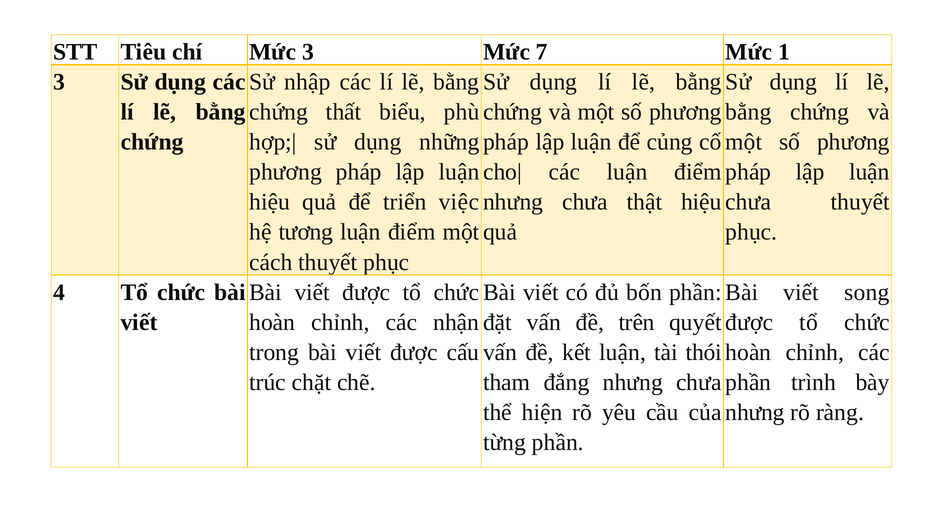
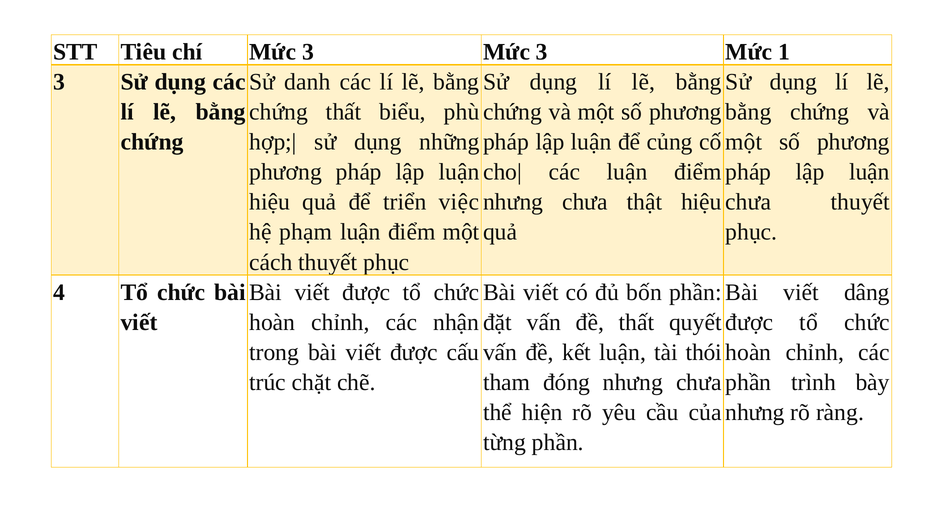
3 Mức 7: 7 -> 3
nhập: nhập -> danh
tương: tương -> phạm
song: song -> dâng
đề trên: trên -> thất
đắng: đắng -> đóng
